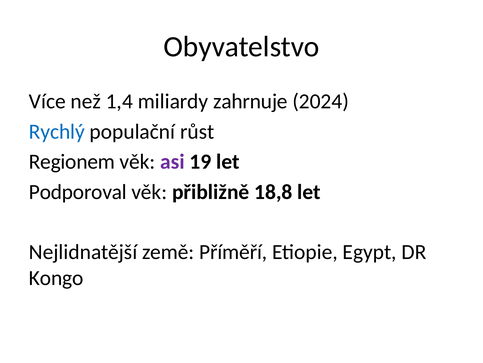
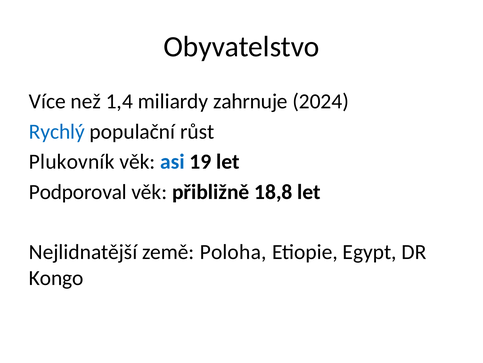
Regionem: Regionem -> Plukovník
asi colour: purple -> blue
Příměří: Příměří -> Poloha
